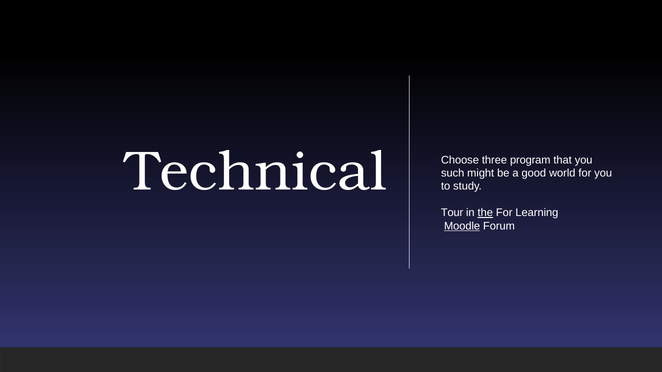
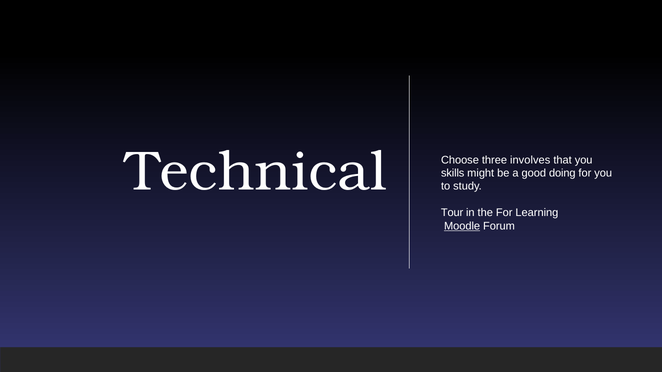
program: program -> involves
such: such -> skills
world: world -> doing
the underline: present -> none
